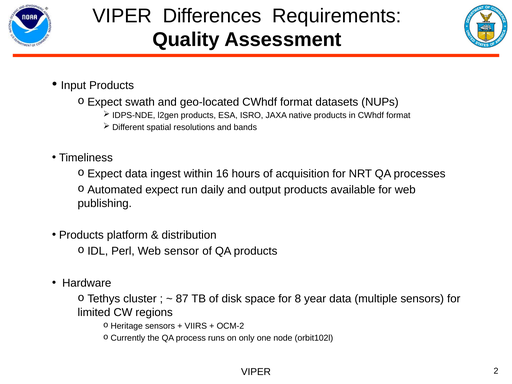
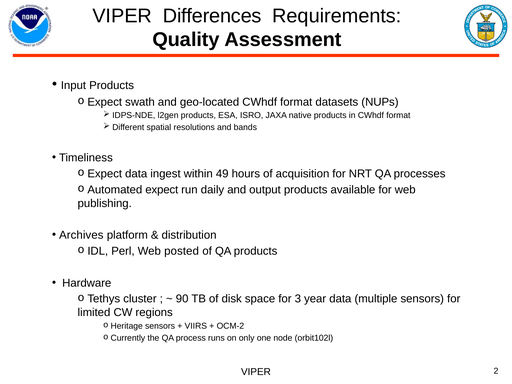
16: 16 -> 49
Products at (81, 235): Products -> Archives
sensor: sensor -> posted
87: 87 -> 90
8: 8 -> 3
